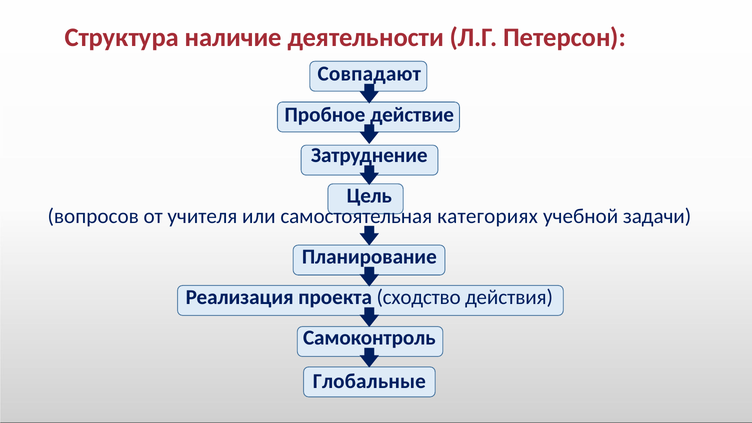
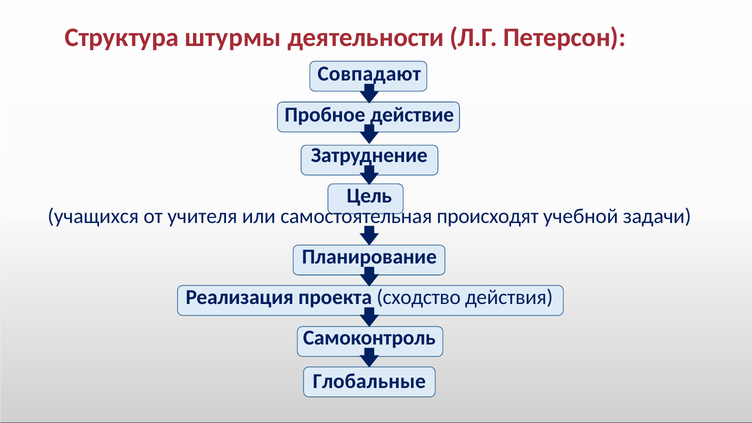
наличие: наличие -> штурмы
вопросов: вопросов -> учащихся
категориях: категориях -> происходят
